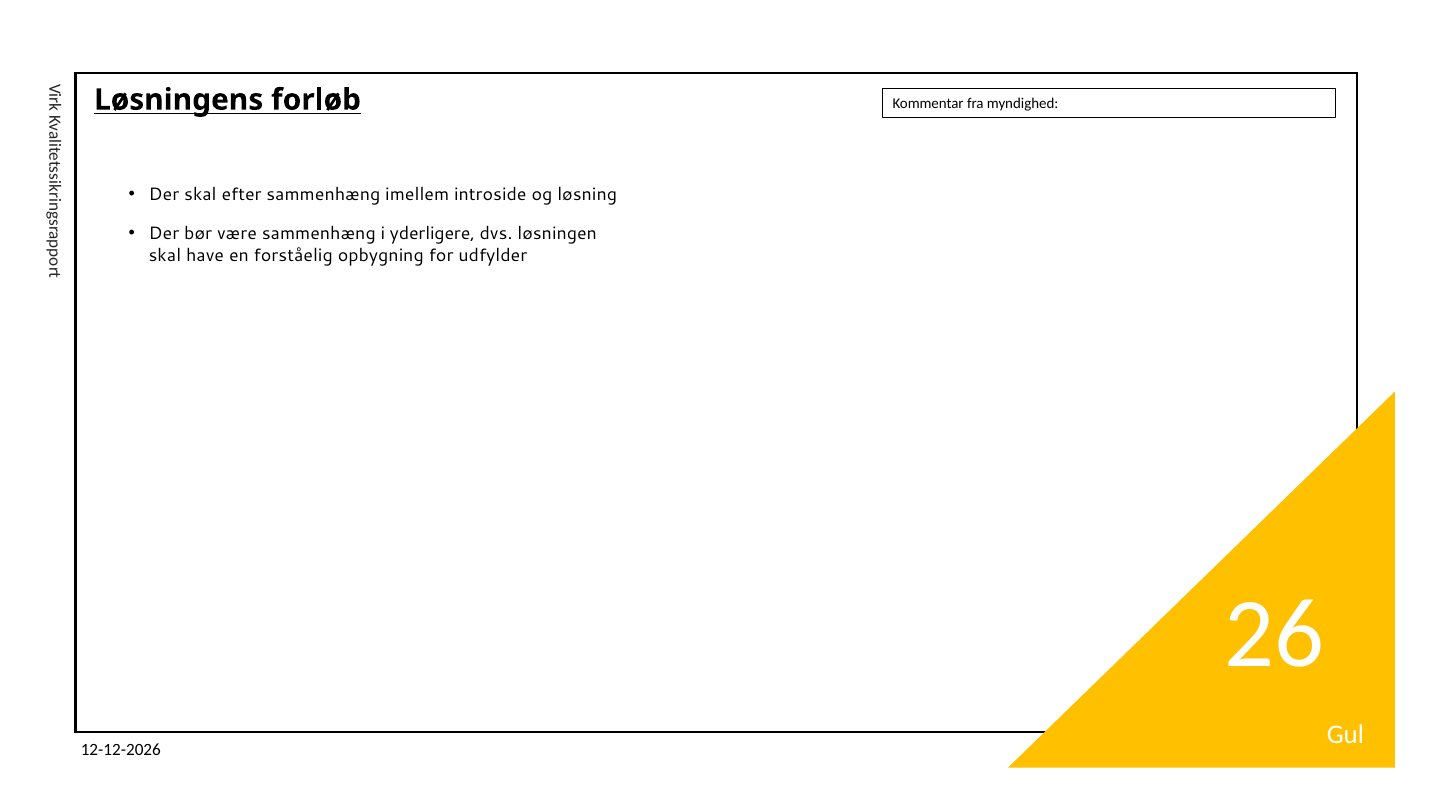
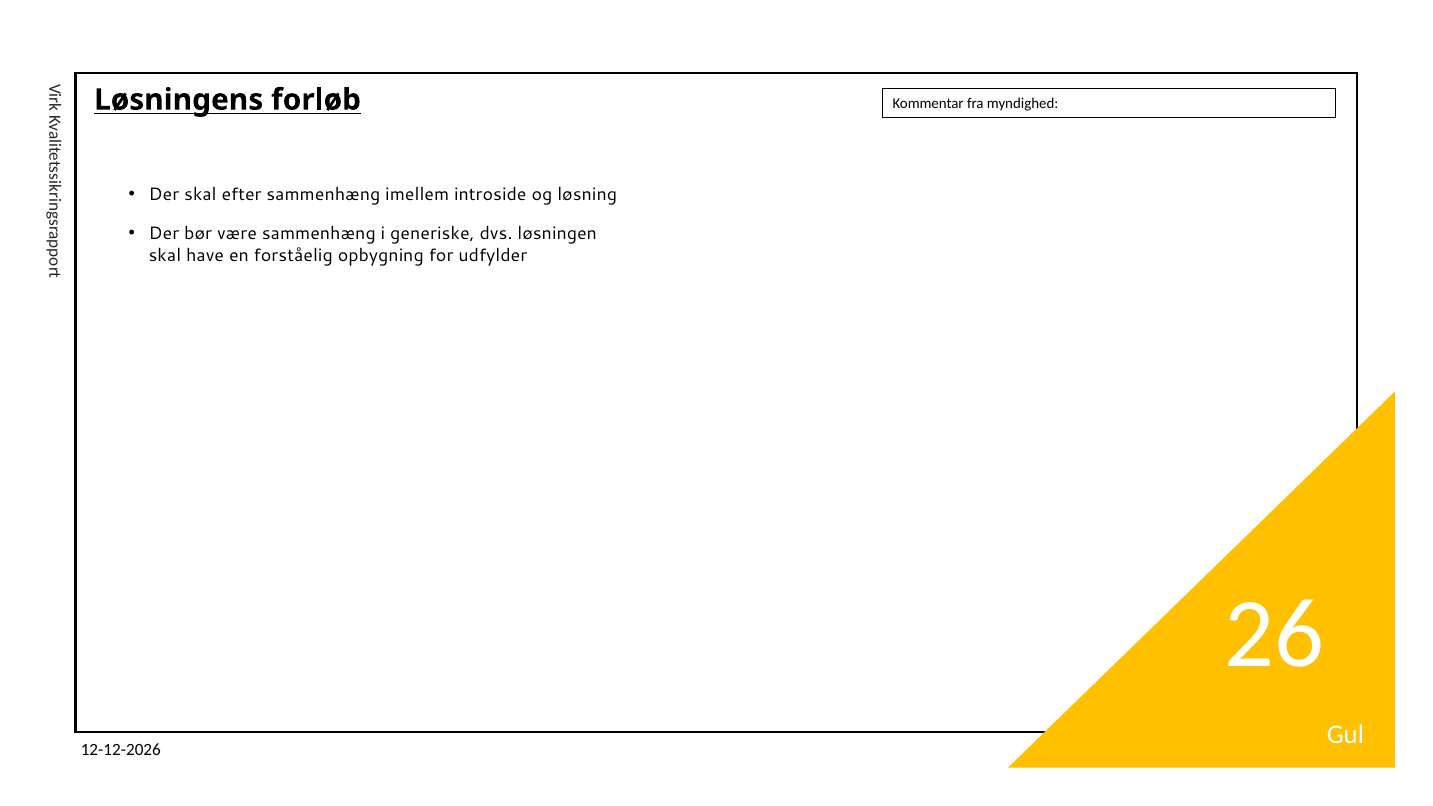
yderligere: yderligere -> generiske
